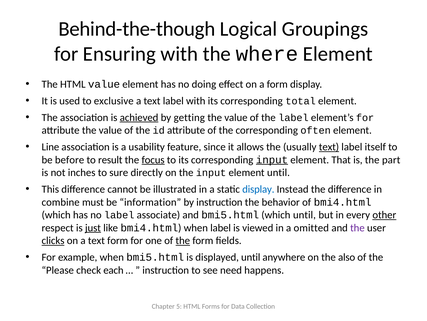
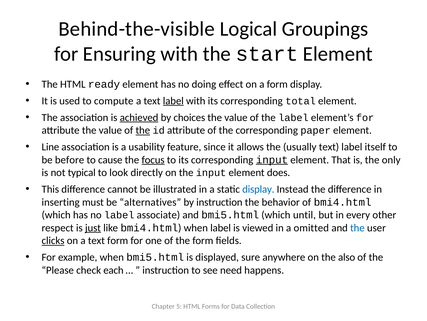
Behind-the-though: Behind-the-though -> Behind-the-visible
where: where -> start
HTML value: value -> ready
exclusive: exclusive -> compute
label at (173, 101) underline: none -> present
getting: getting -> choices
the at (143, 130) underline: none -> present
often: often -> paper
text at (329, 147) underline: present -> none
result: result -> cause
part: part -> only
inches: inches -> typical
sure: sure -> look
element until: until -> does
combine: combine -> inserting
information: information -> alternatives
other underline: present -> none
the at (357, 227) colour: purple -> blue
the at (183, 240) underline: present -> none
displayed until: until -> sure
